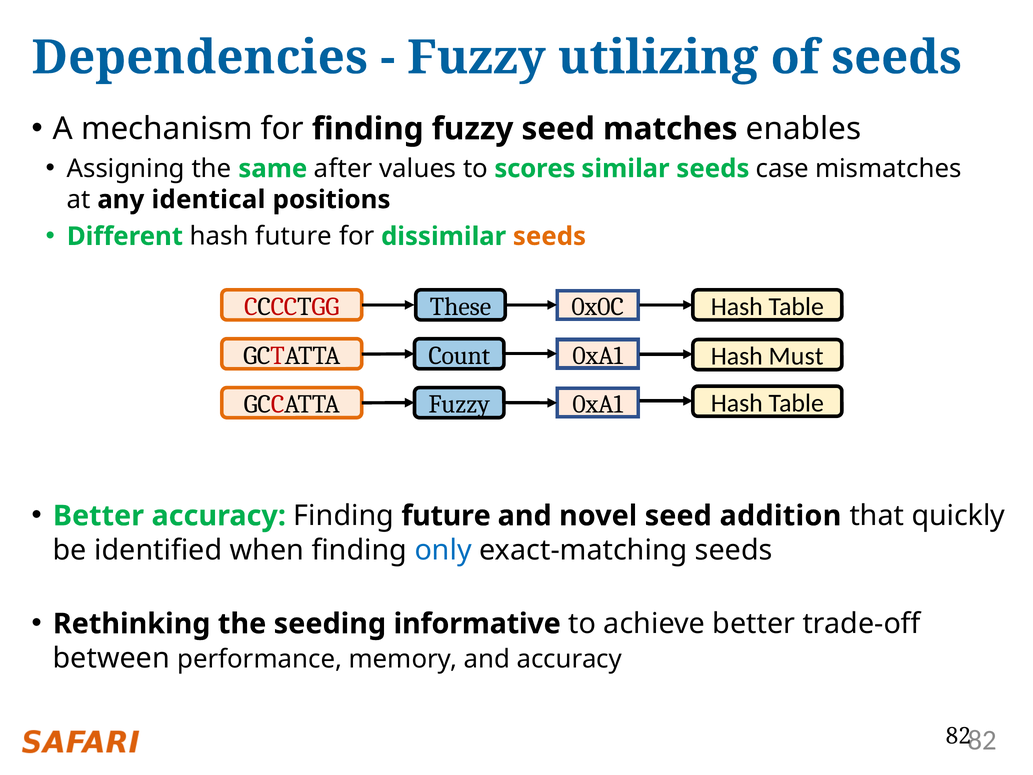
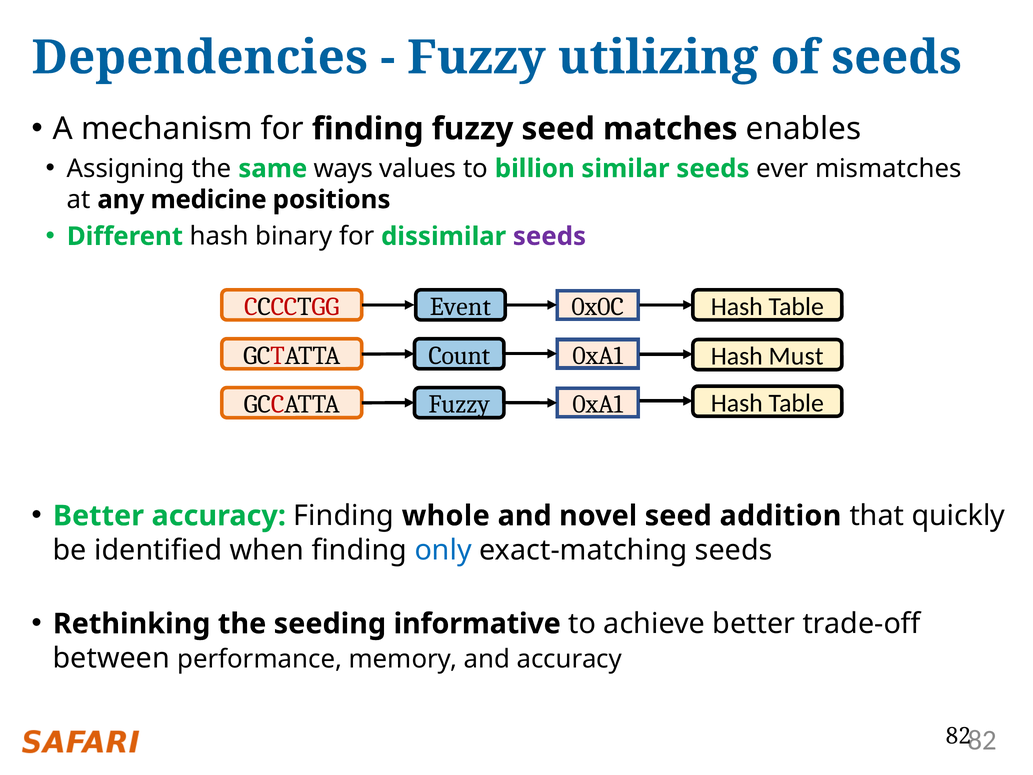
after: after -> ways
scores: scores -> billion
case: case -> ever
identical: identical -> medicine
hash future: future -> binary
seeds at (549, 236) colour: orange -> purple
These: These -> Event
Finding future: future -> whole
